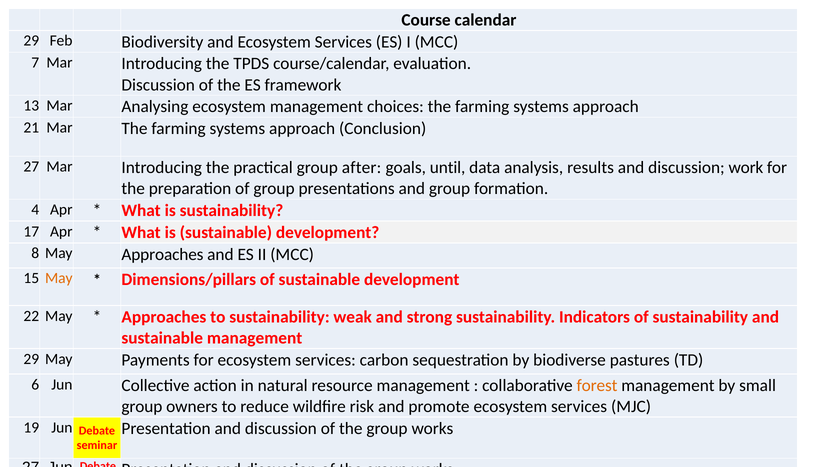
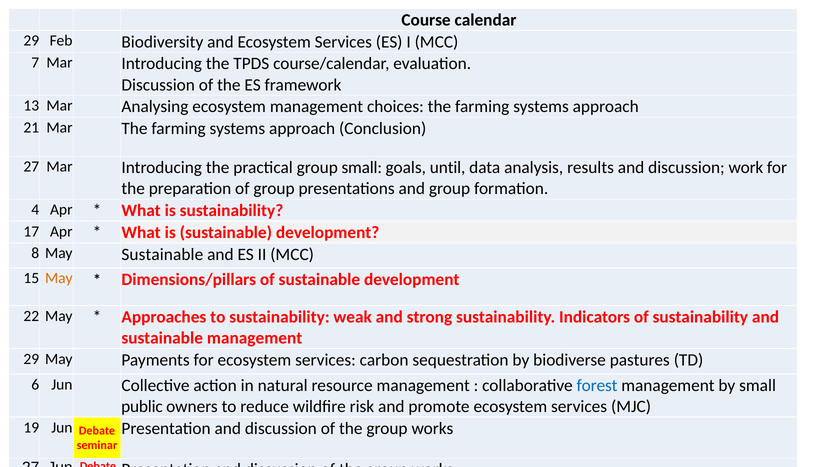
group after: after -> small
May Approaches: Approaches -> Sustainable
forest colour: orange -> blue
group at (142, 406): group -> public
